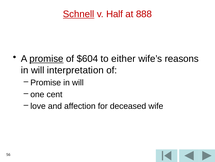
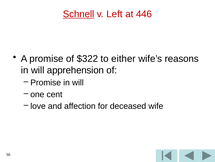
Half: Half -> Left
888: 888 -> 446
promise at (46, 58) underline: present -> none
$604: $604 -> $322
interpretation: interpretation -> apprehension
